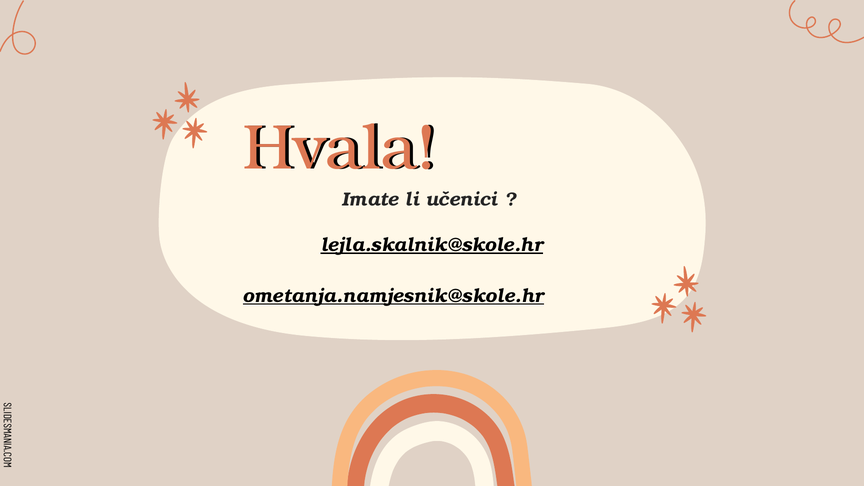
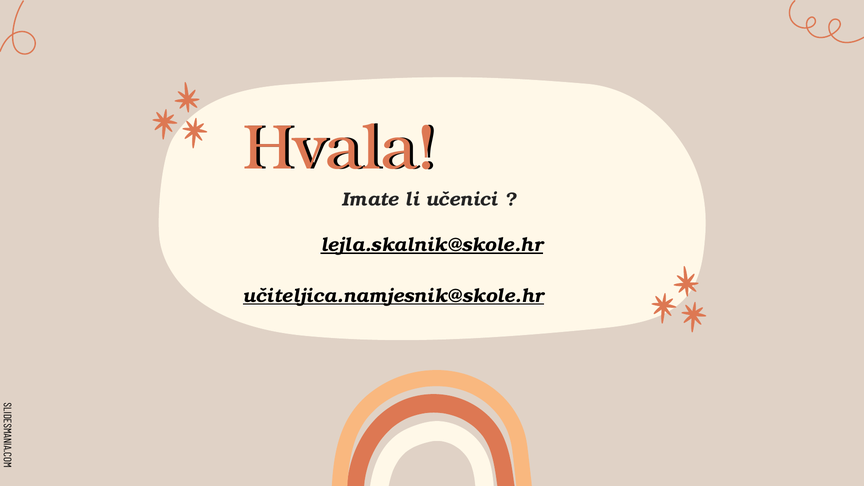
ometanja.namjesnik@skole.hr: ometanja.namjesnik@skole.hr -> učiteljica.namjesnik@skole.hr
